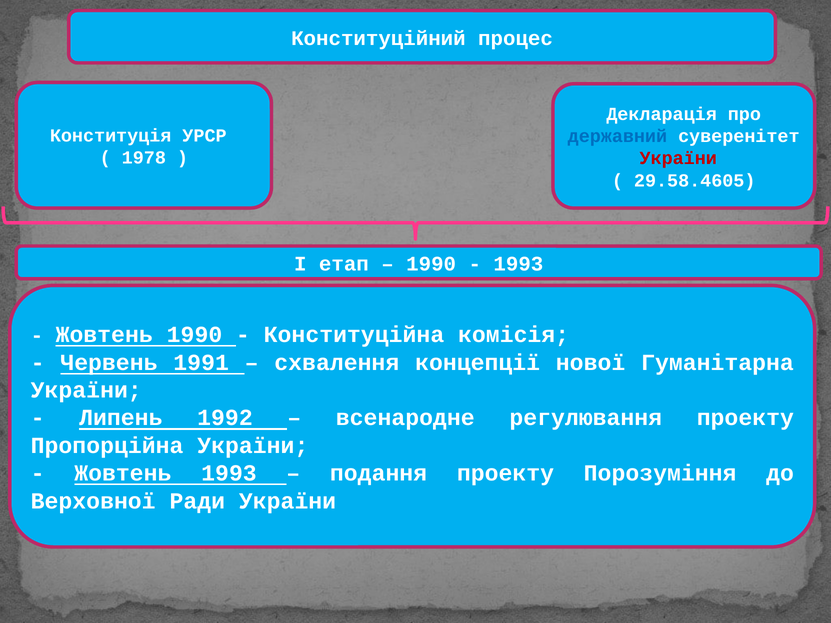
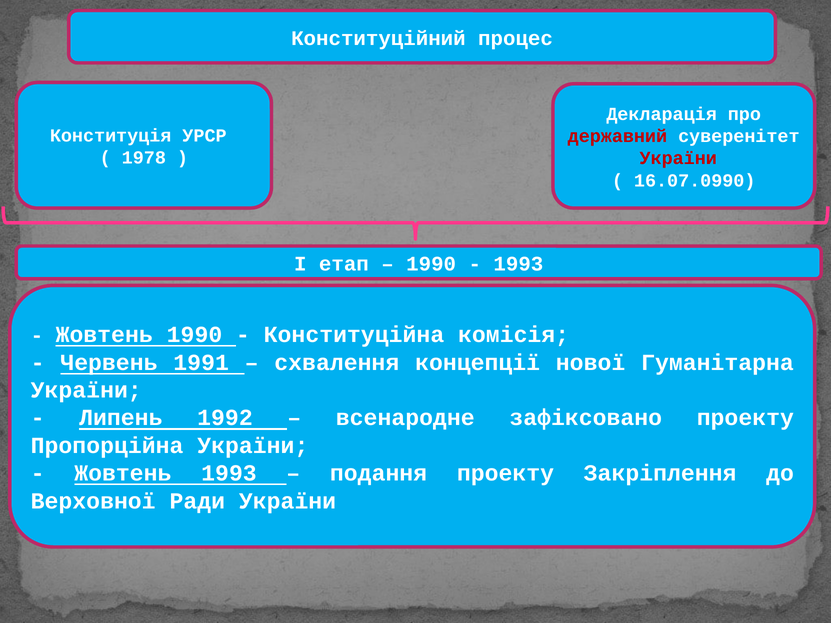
державний colour: blue -> red
29.58.4605: 29.58.4605 -> 16.07.0990
регулювання: регулювання -> зафіксовано
Порозуміння: Порозуміння -> Закріплення
